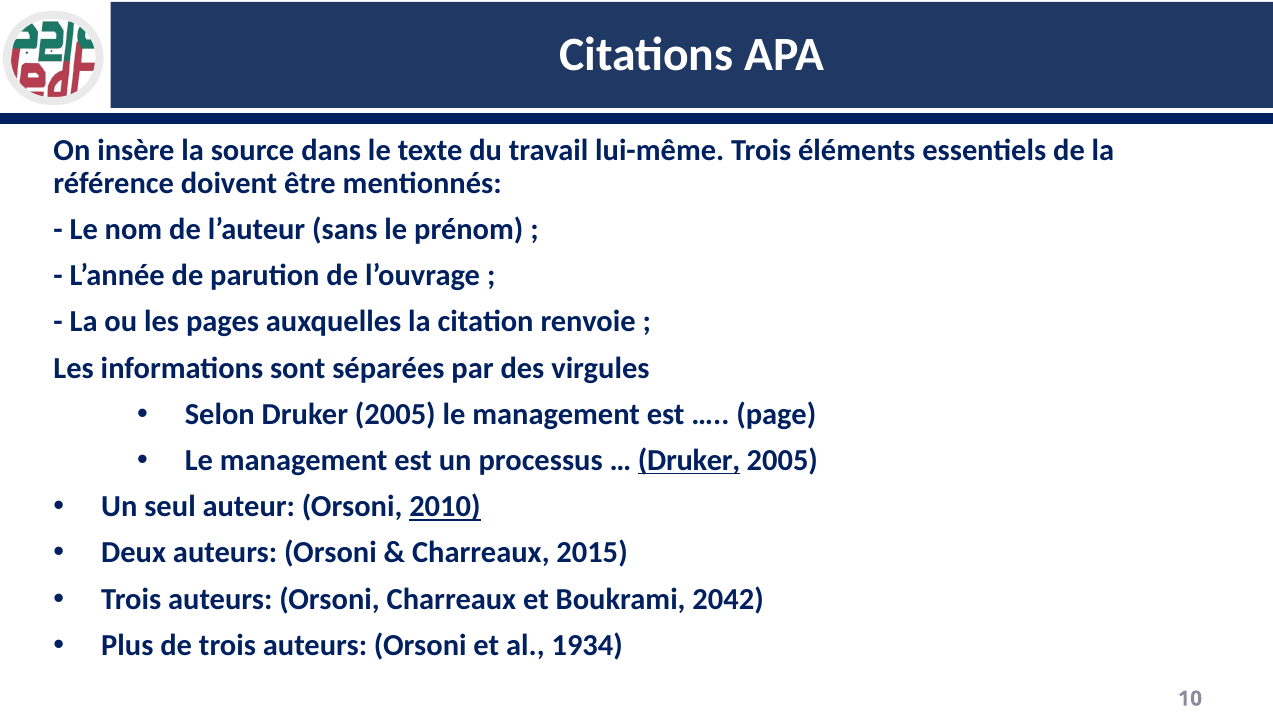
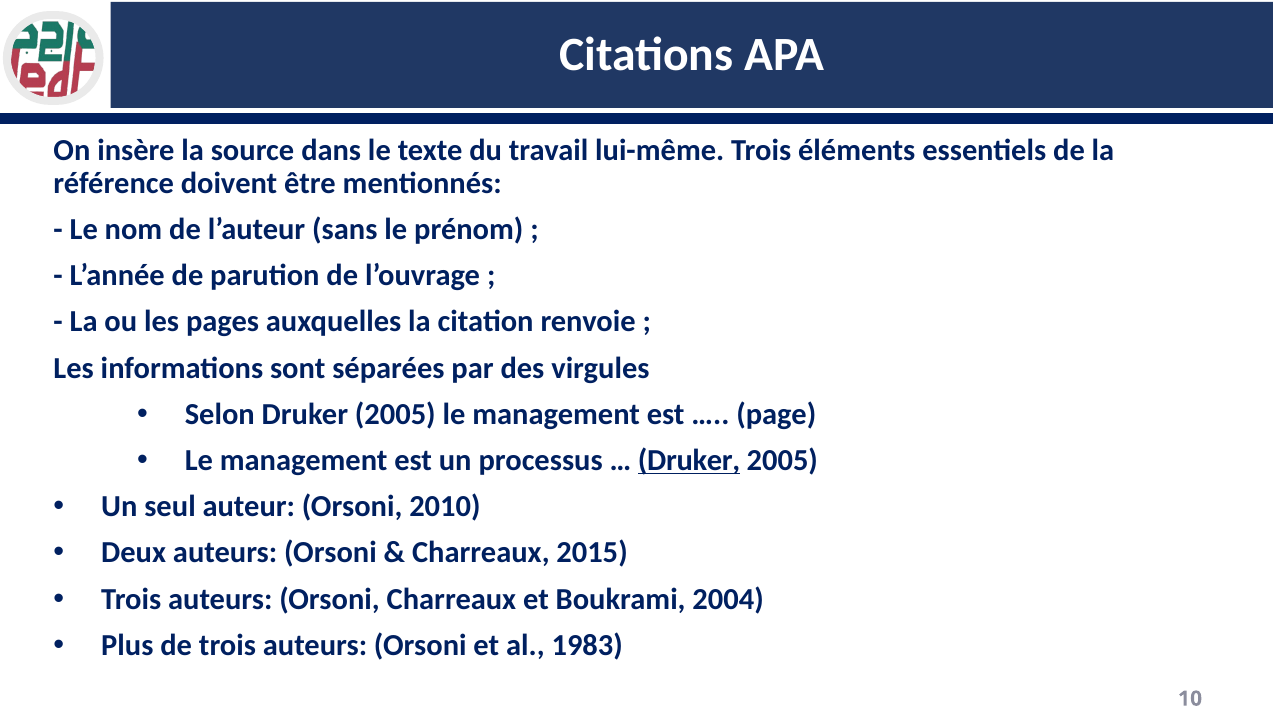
2010 underline: present -> none
2042: 2042 -> 2004
1934: 1934 -> 1983
